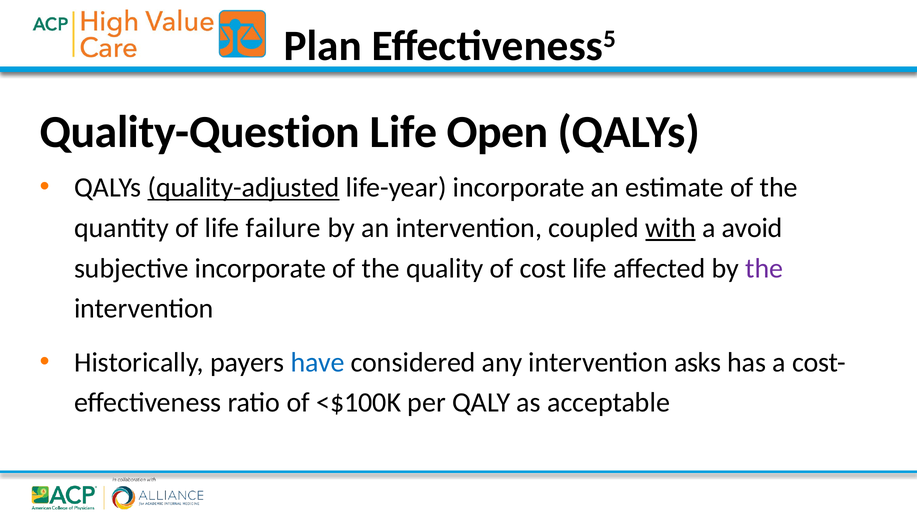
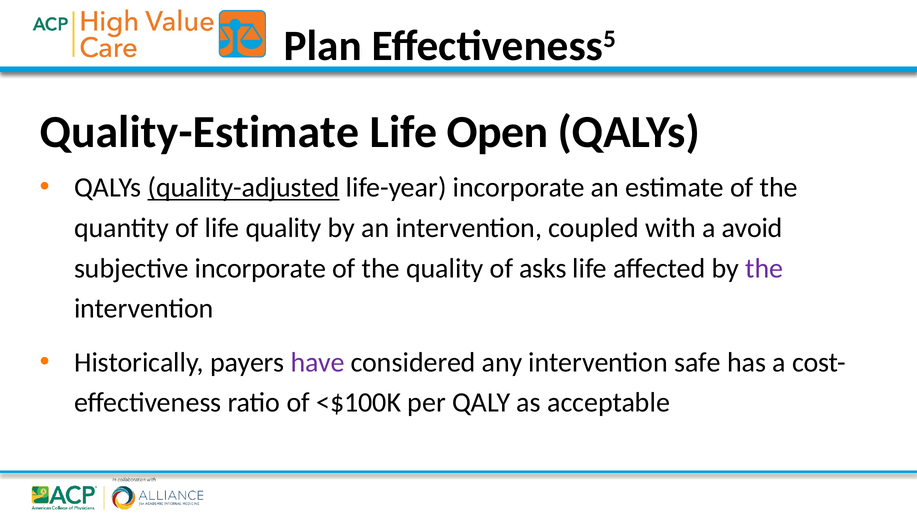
Quality-Question: Quality-Question -> Quality-Estimate
life failure: failure -> quality
with underline: present -> none
cost: cost -> asks
have colour: blue -> purple
asks: asks -> safe
